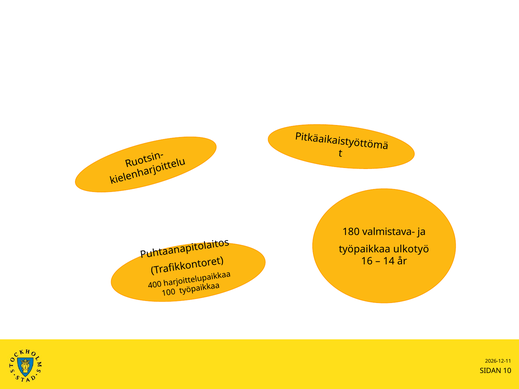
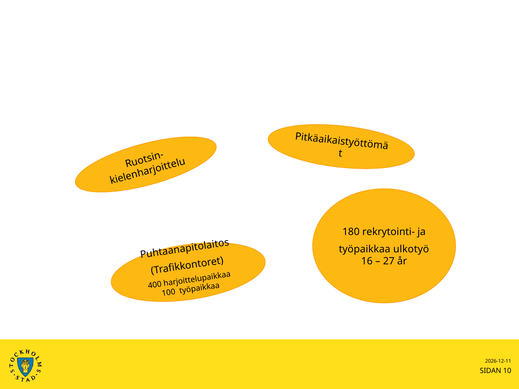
valmistava-: valmistava- -> rekrytointi-
14: 14 -> 27
